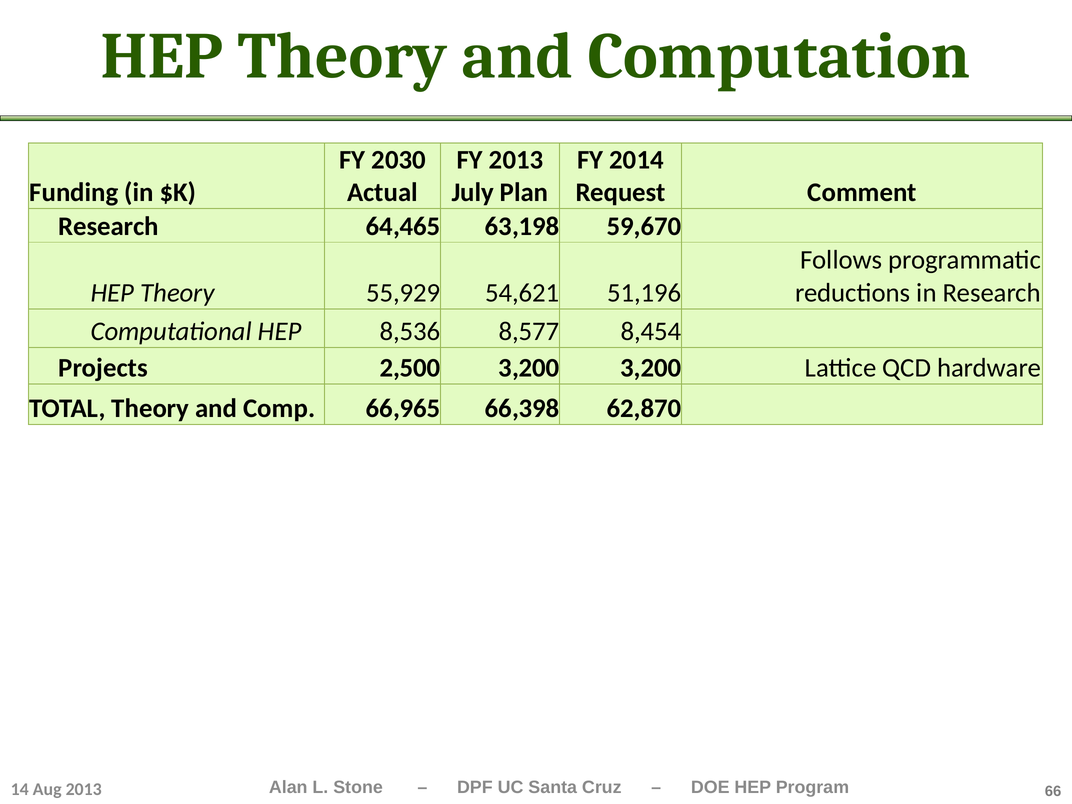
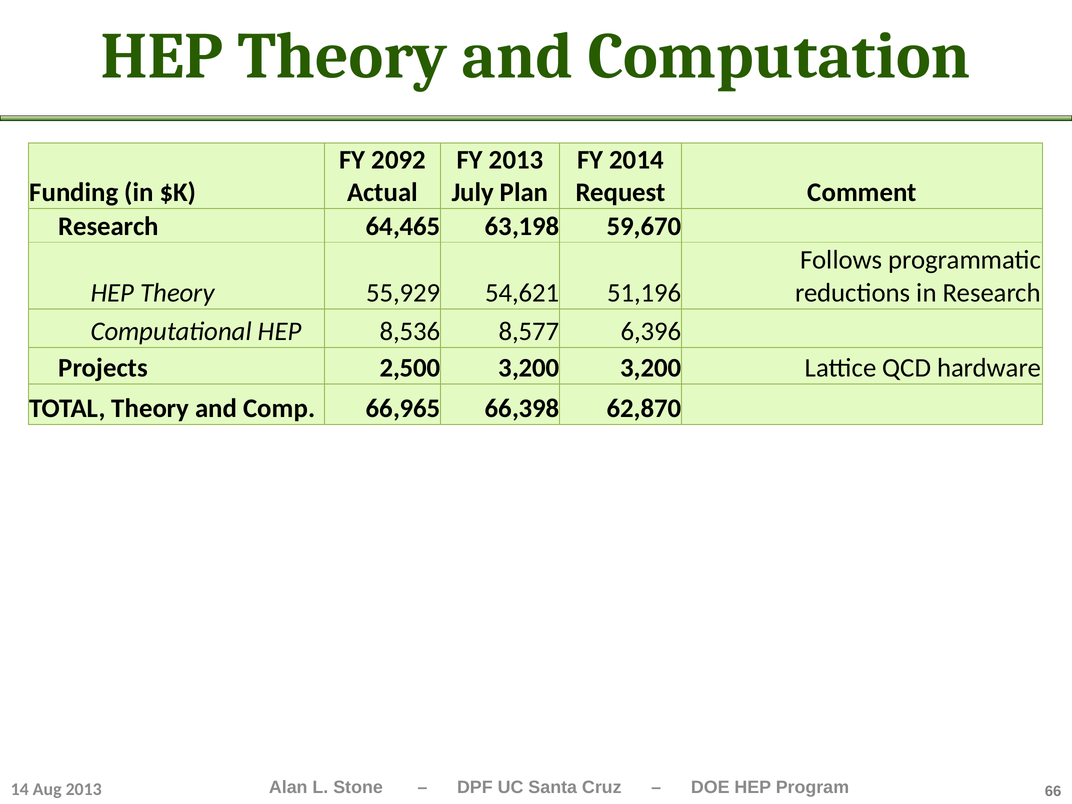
2030: 2030 -> 2092
8,454: 8,454 -> 6,396
